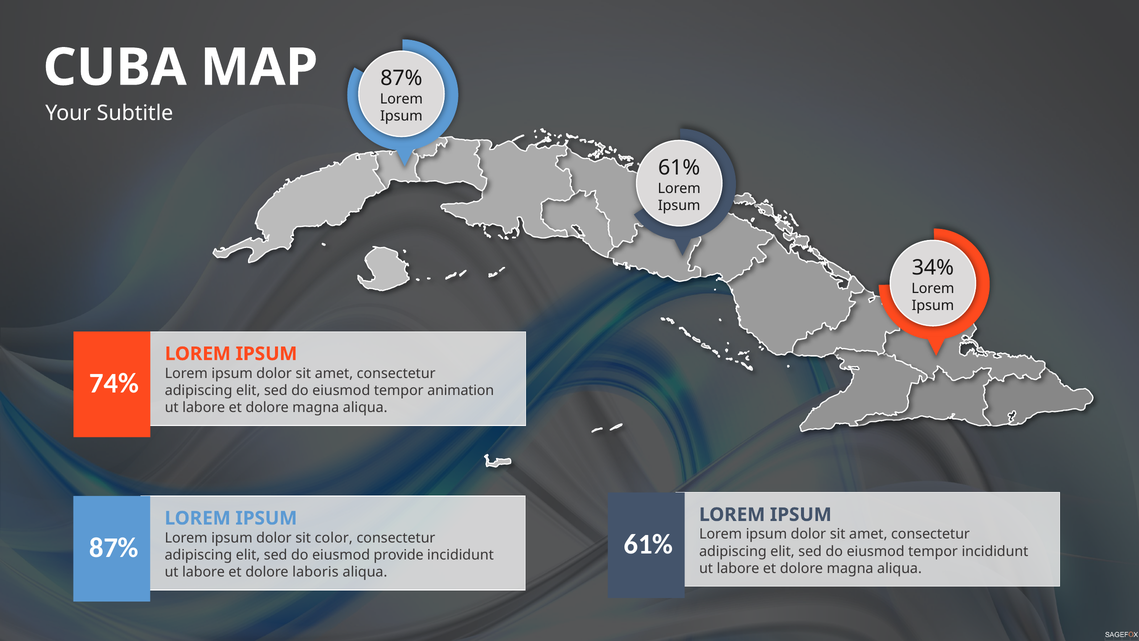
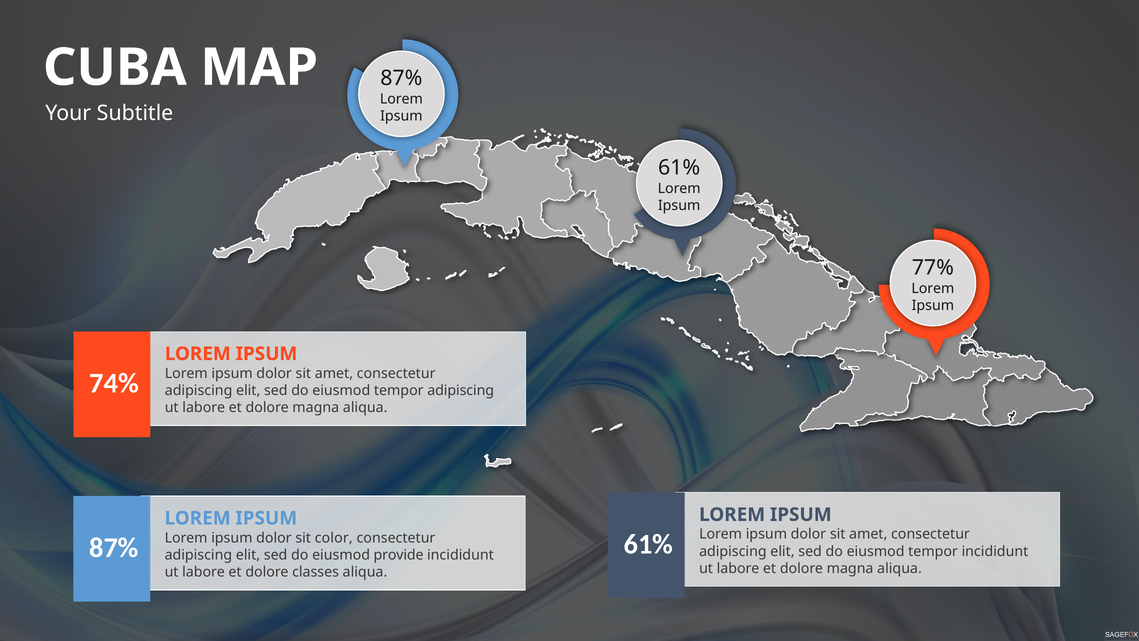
34%: 34% -> 77%
tempor animation: animation -> adipiscing
laboris: laboris -> classes
